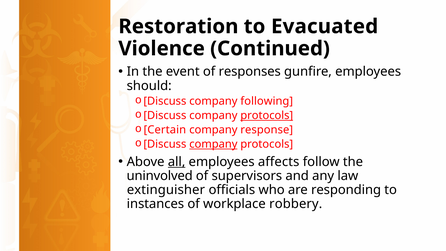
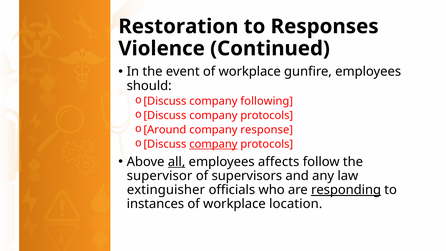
Evacuated: Evacuated -> Responses
event of responses: responses -> workplace
protocols at (267, 115) underline: present -> none
Certain: Certain -> Around
uninvolved: uninvolved -> supervisor
responding underline: none -> present
robbery: robbery -> location
